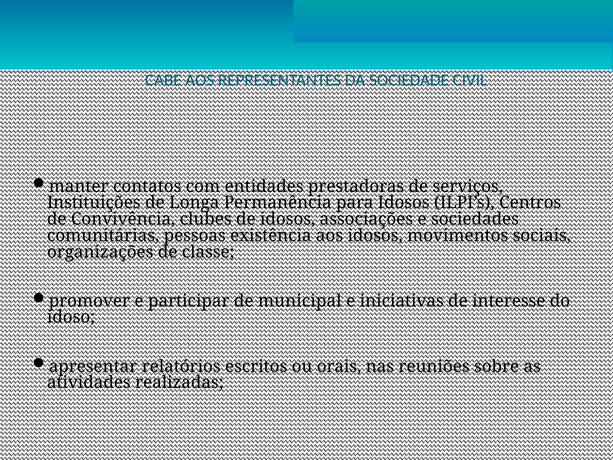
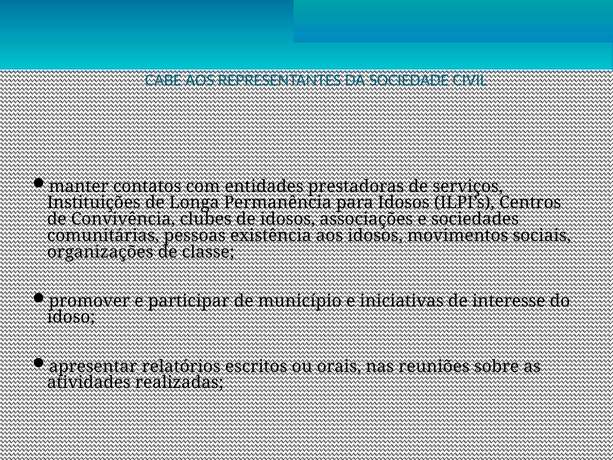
municipal: municipal -> município
